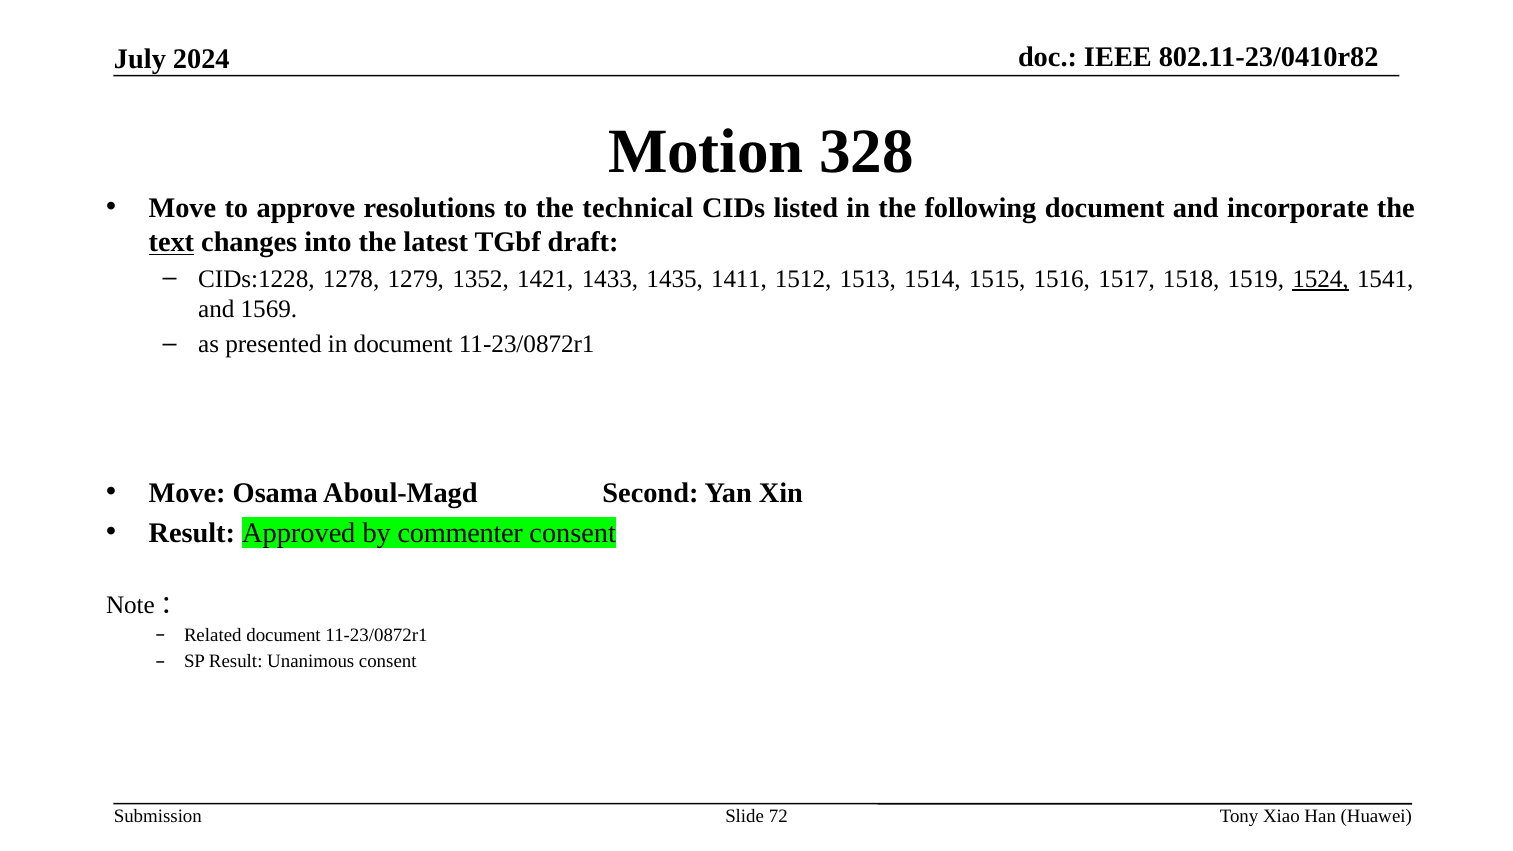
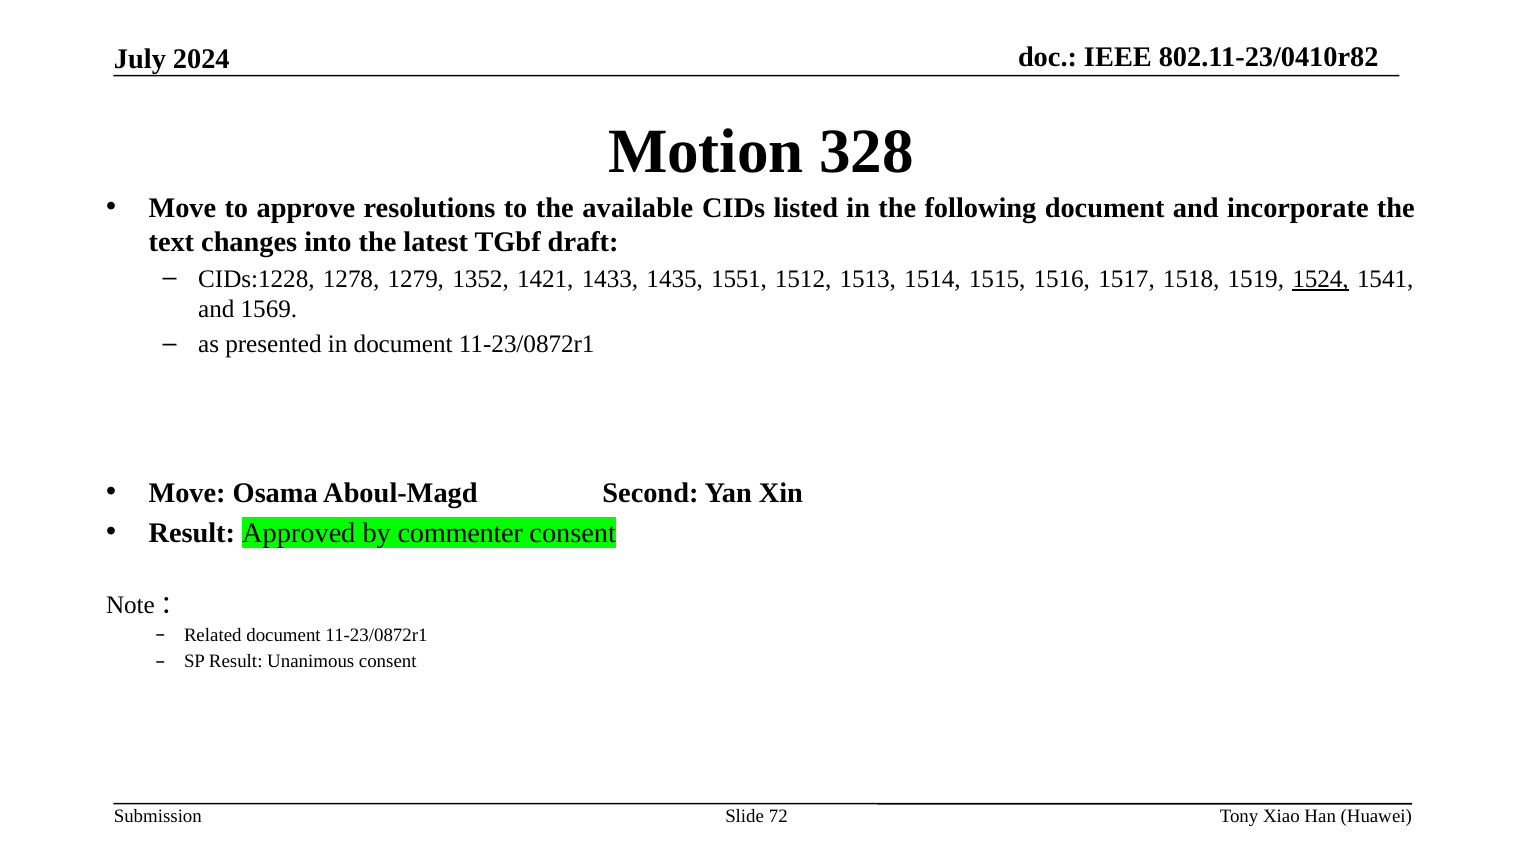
technical: technical -> available
text underline: present -> none
1411: 1411 -> 1551
